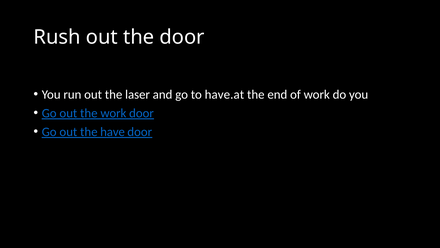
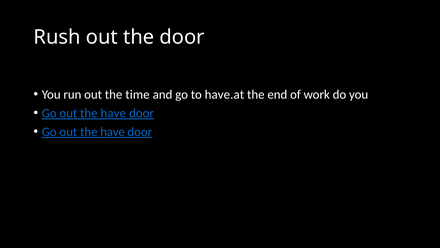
laser: laser -> time
work at (113, 113): work -> have
